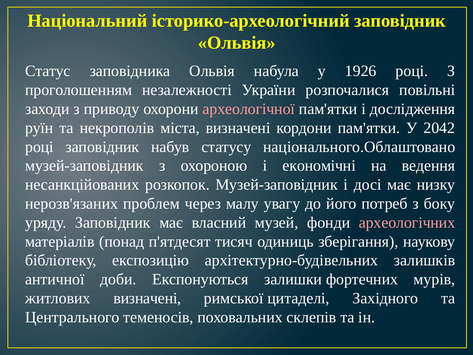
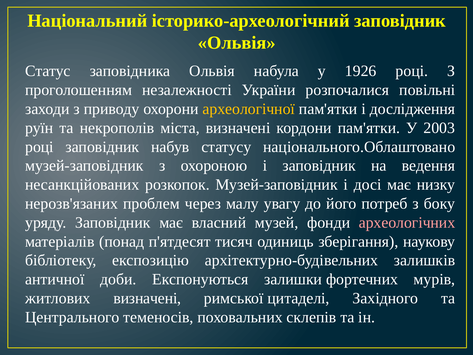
археологічної colour: pink -> yellow
2042: 2042 -> 2003
і економічні: економічні -> заповідник
